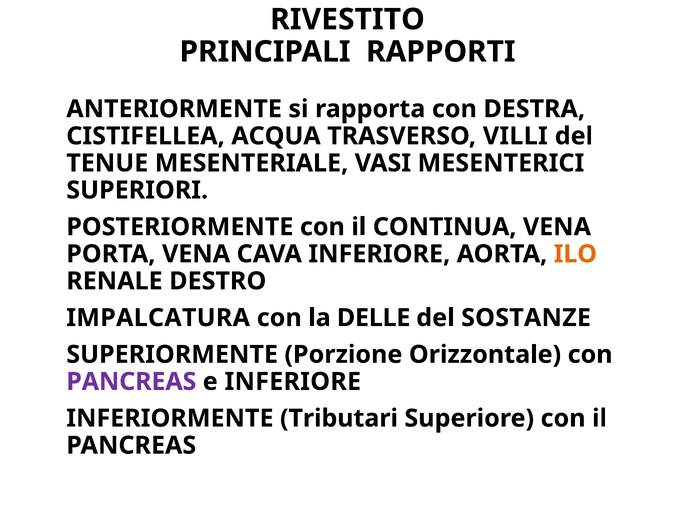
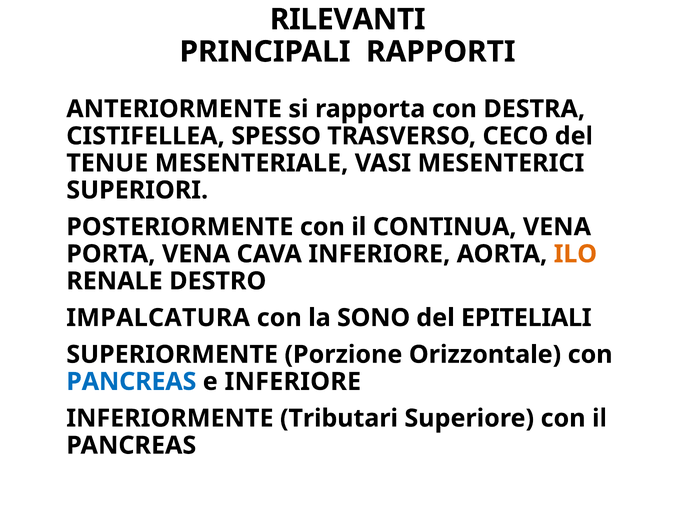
RIVESTITO: RIVESTITO -> RILEVANTI
ACQUA: ACQUA -> SPESSO
VILLI: VILLI -> CECO
DELLE: DELLE -> SONO
SOSTANZE: SOSTANZE -> EPITELIALI
PANCREAS at (131, 382) colour: purple -> blue
